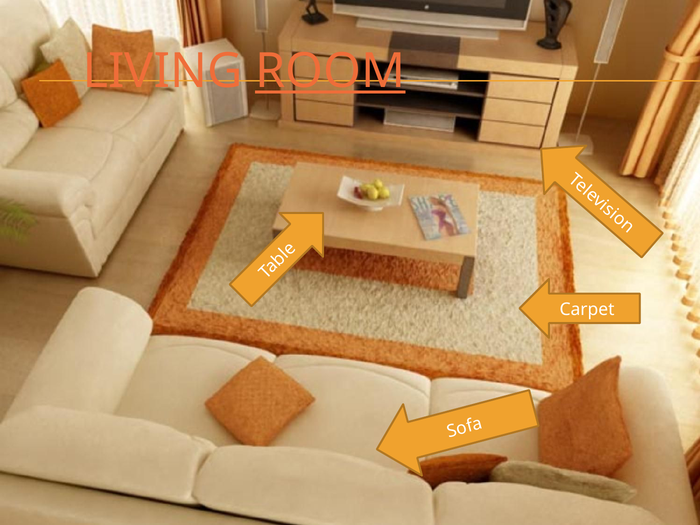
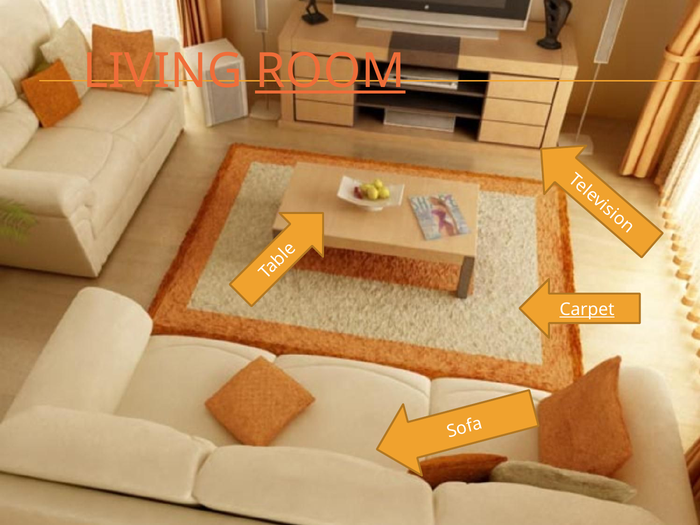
Carpet underline: none -> present
